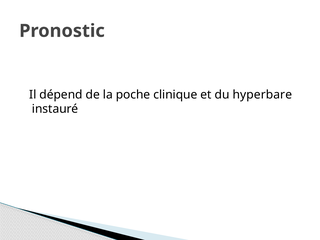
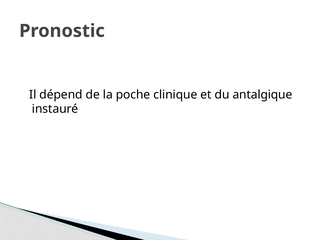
hyperbare: hyperbare -> antalgique
